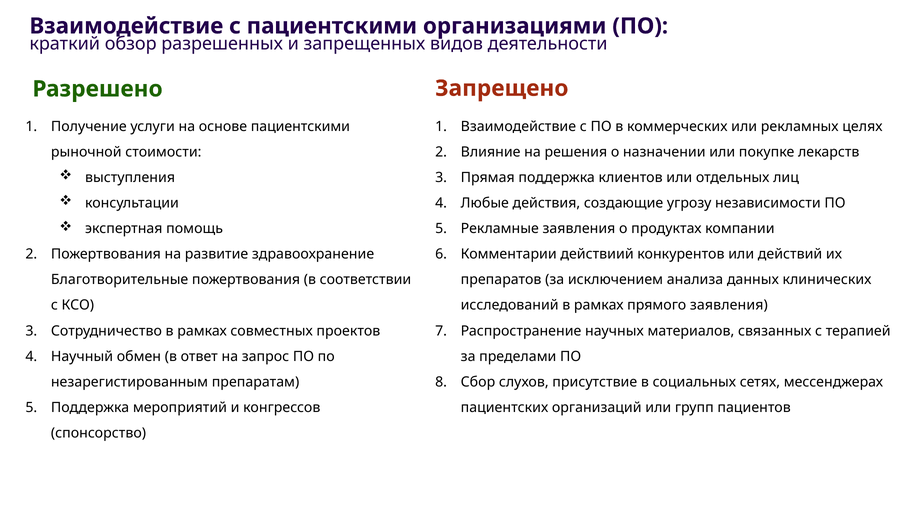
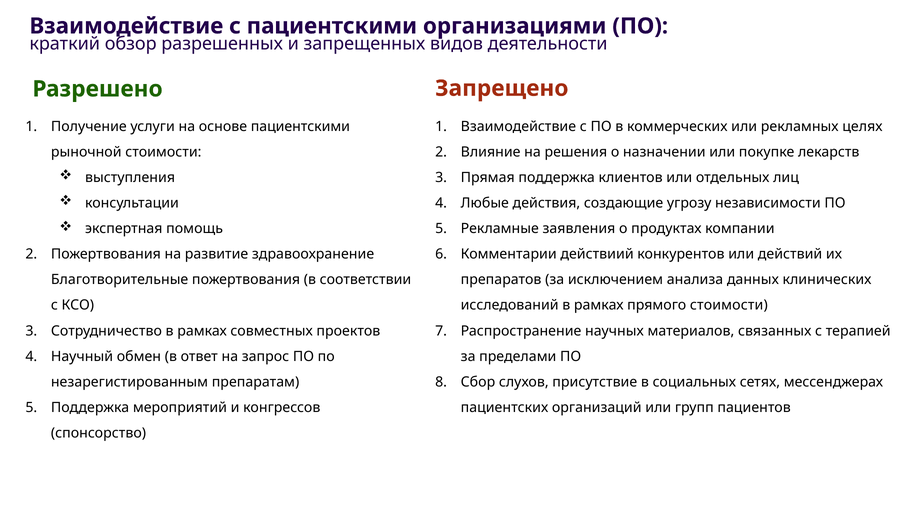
прямого заявления: заявления -> стоимости
